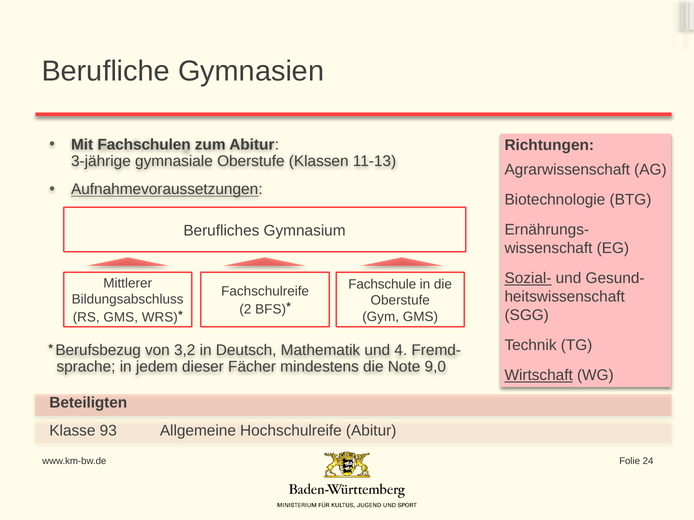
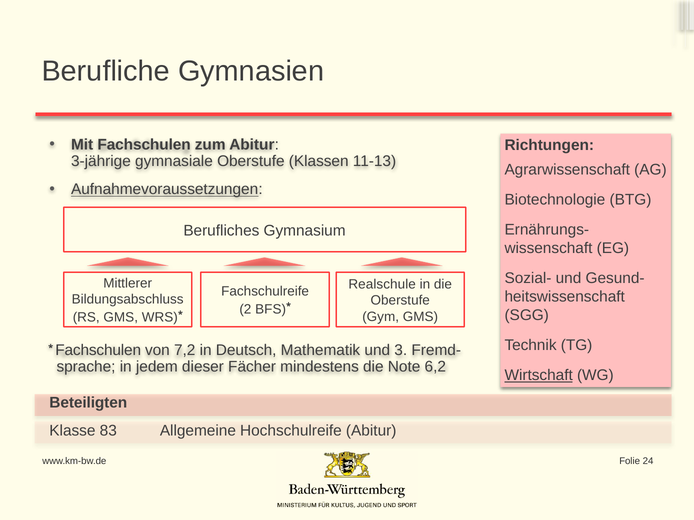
Sozial- underline: present -> none
Fachschule: Fachschule -> Realschule
Berufsbezug at (98, 351): Berufsbezug -> Fachschulen
3,2: 3,2 -> 7,2
4: 4 -> 3
9,0: 9,0 -> 6,2
93: 93 -> 83
